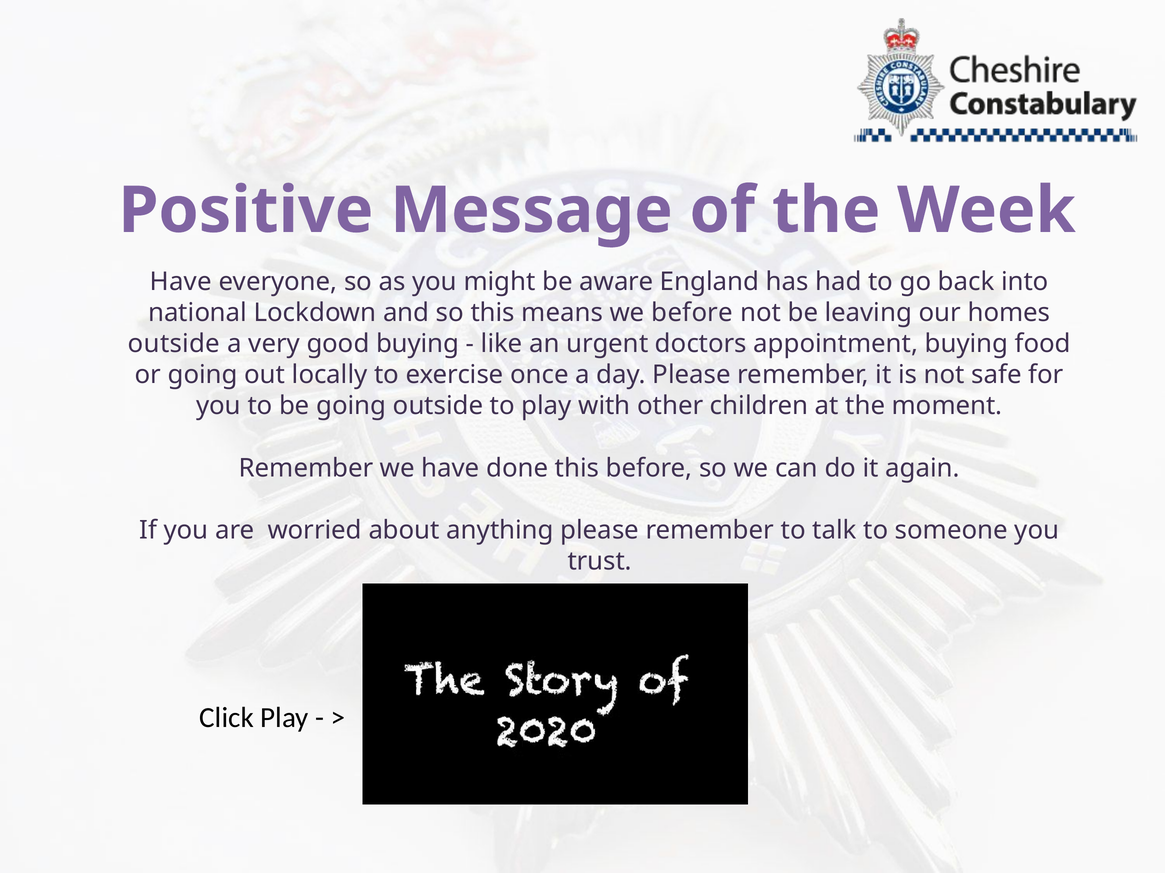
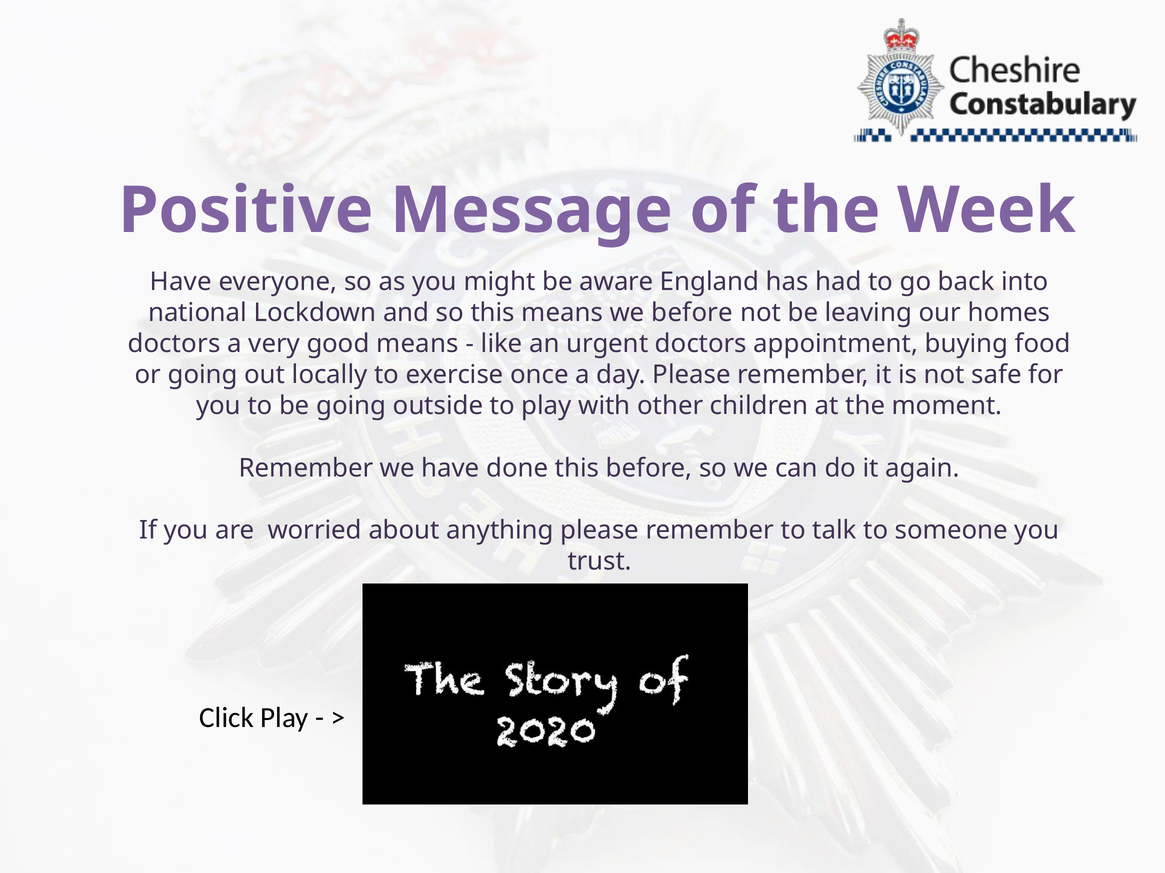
outside at (174, 344): outside -> doctors
good buying: buying -> means
